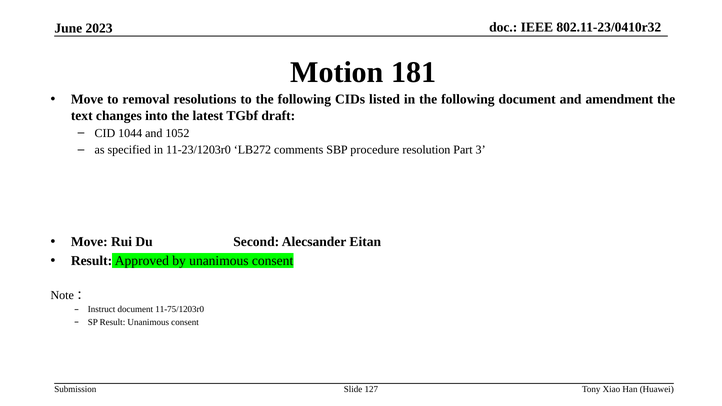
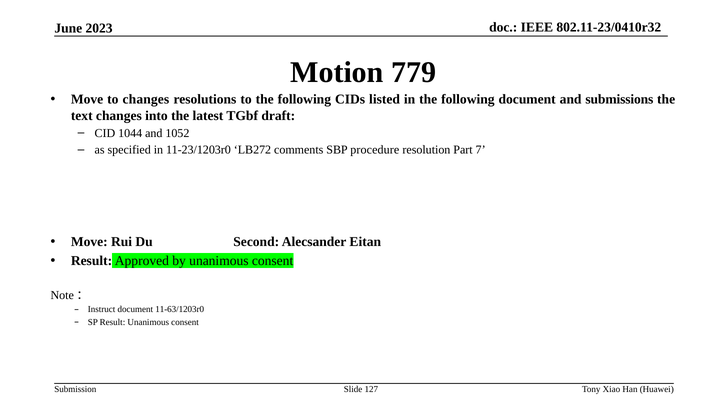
181: 181 -> 779
to removal: removal -> changes
amendment: amendment -> submissions
3: 3 -> 7
11-75/1203r0: 11-75/1203r0 -> 11-63/1203r0
